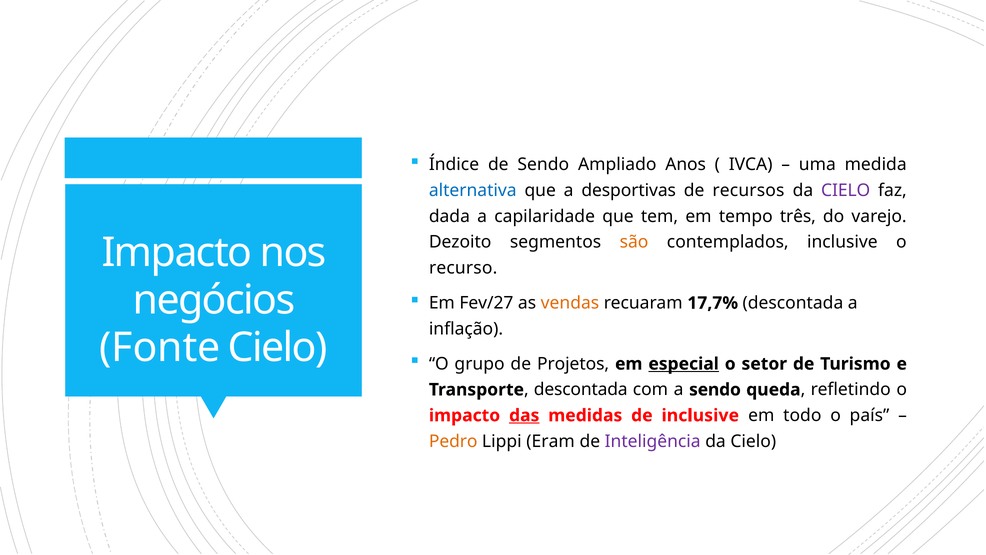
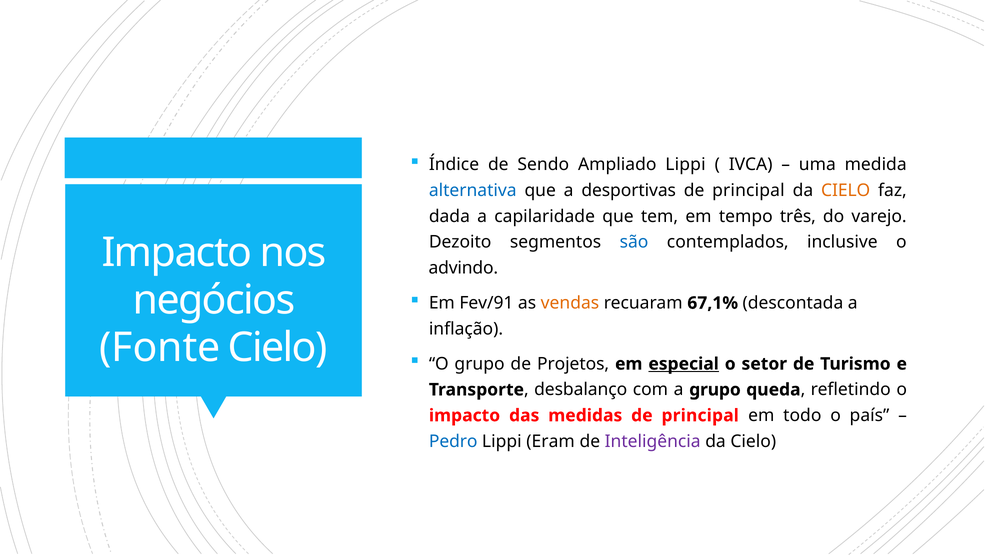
Ampliado Anos: Anos -> Lippi
recursos at (748, 190): recursos -> principal
CIELO at (846, 190) colour: purple -> orange
são colour: orange -> blue
recurso: recurso -> advindo
Fev/27: Fev/27 -> Fev/91
17,7%: 17,7% -> 67,1%
Transporte descontada: descontada -> desbalanço
a sendo: sendo -> grupo
das underline: present -> none
medidas de inclusive: inclusive -> principal
Pedro colour: orange -> blue
